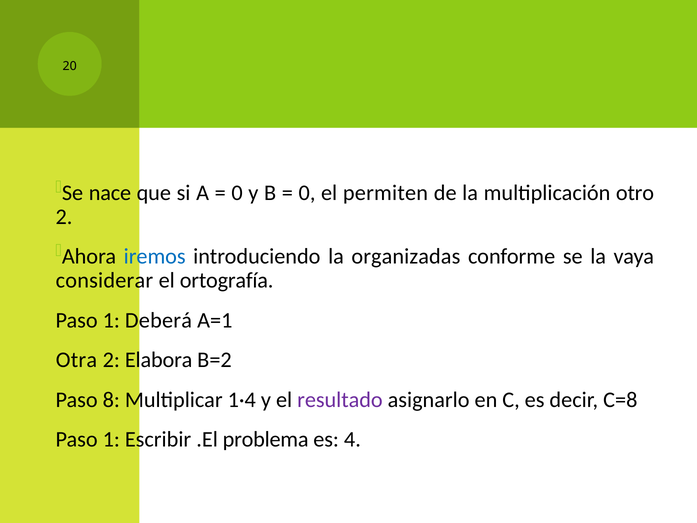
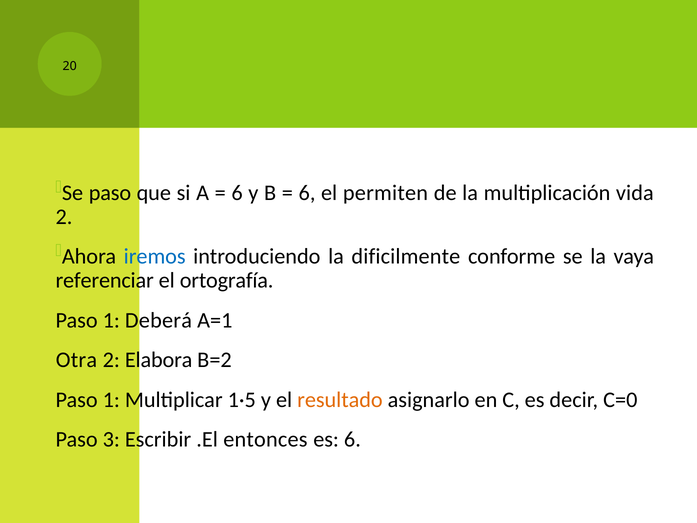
Se nace: nace -> paso
0 at (237, 193): 0 -> 6
0 at (307, 193): 0 -> 6
otro: otro -> vida
organizadas: organizadas -> dificilmente
considerar: considerar -> referenciar
8 at (111, 400): 8 -> 1
1·4: 1·4 -> 1·5
resultado colour: purple -> orange
C=8: C=8 -> C=0
1 at (111, 439): 1 -> 3
problema: problema -> entonces
es 4: 4 -> 6
